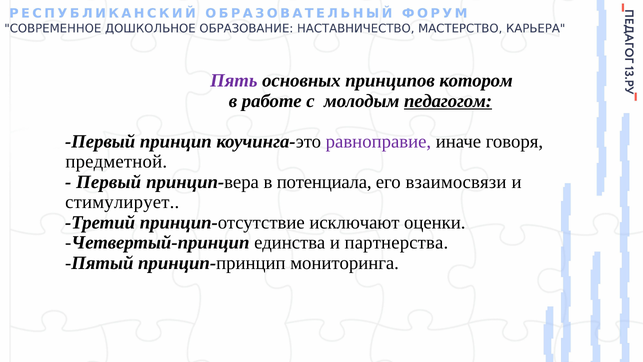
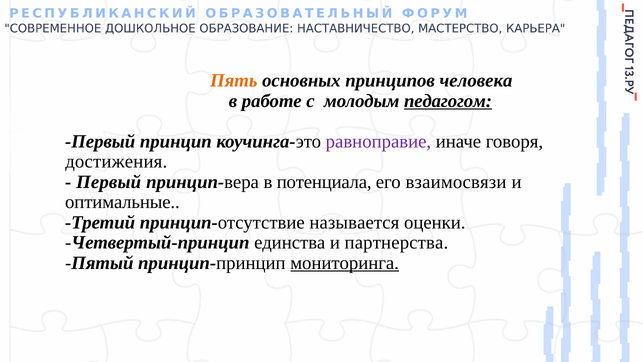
Пять colour: purple -> orange
котором: котором -> человека
предметной: предметной -> достижения
стимулирует: стимулирует -> оптимальные
исключают: исключают -> называется
мониторинга underline: none -> present
